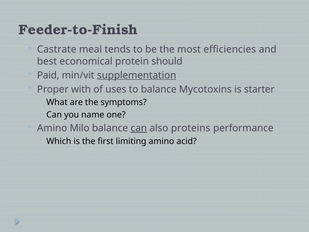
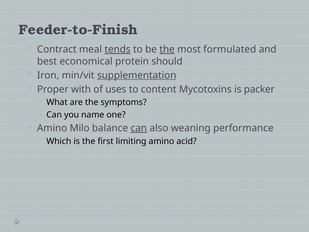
Castrate: Castrate -> Contract
tends underline: none -> present
the at (167, 49) underline: none -> present
efficiencies: efficiencies -> formulated
Paid: Paid -> Iron
to balance: balance -> content
starter: starter -> packer
proteins: proteins -> weaning
